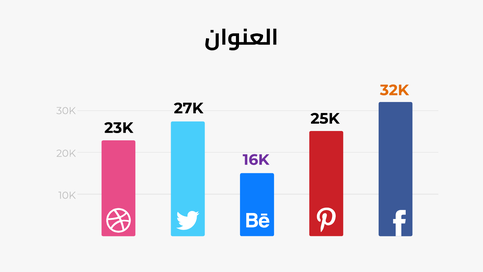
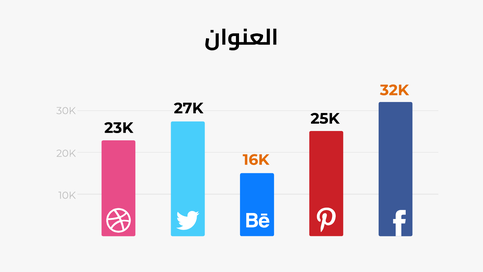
16K colour: purple -> orange
